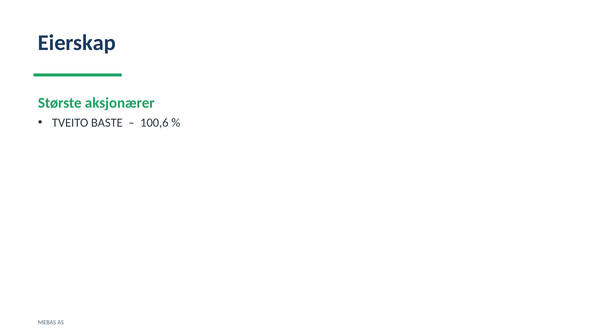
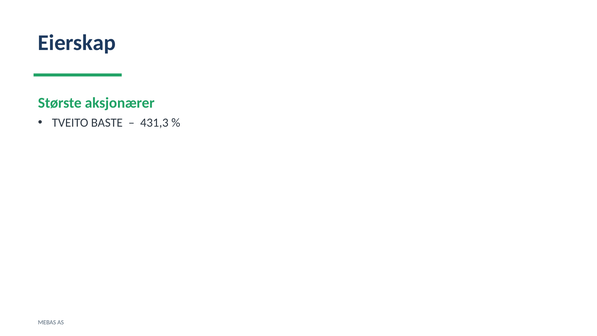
100,6: 100,6 -> 431,3
